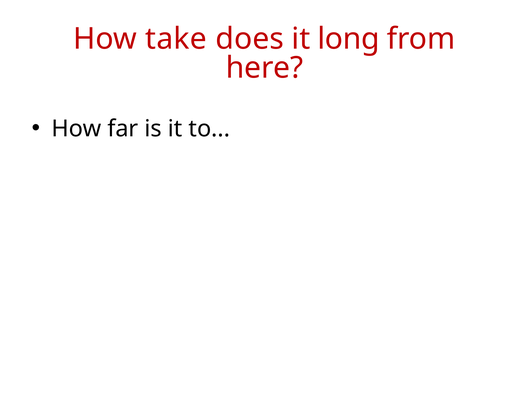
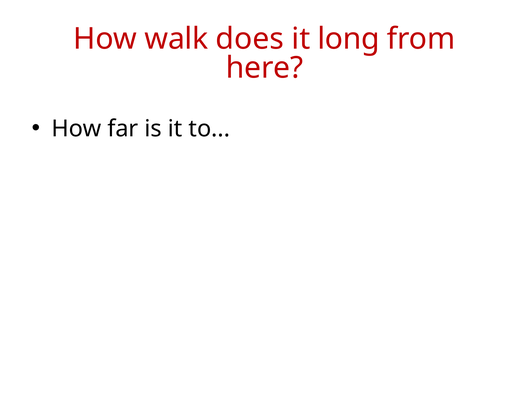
take: take -> walk
